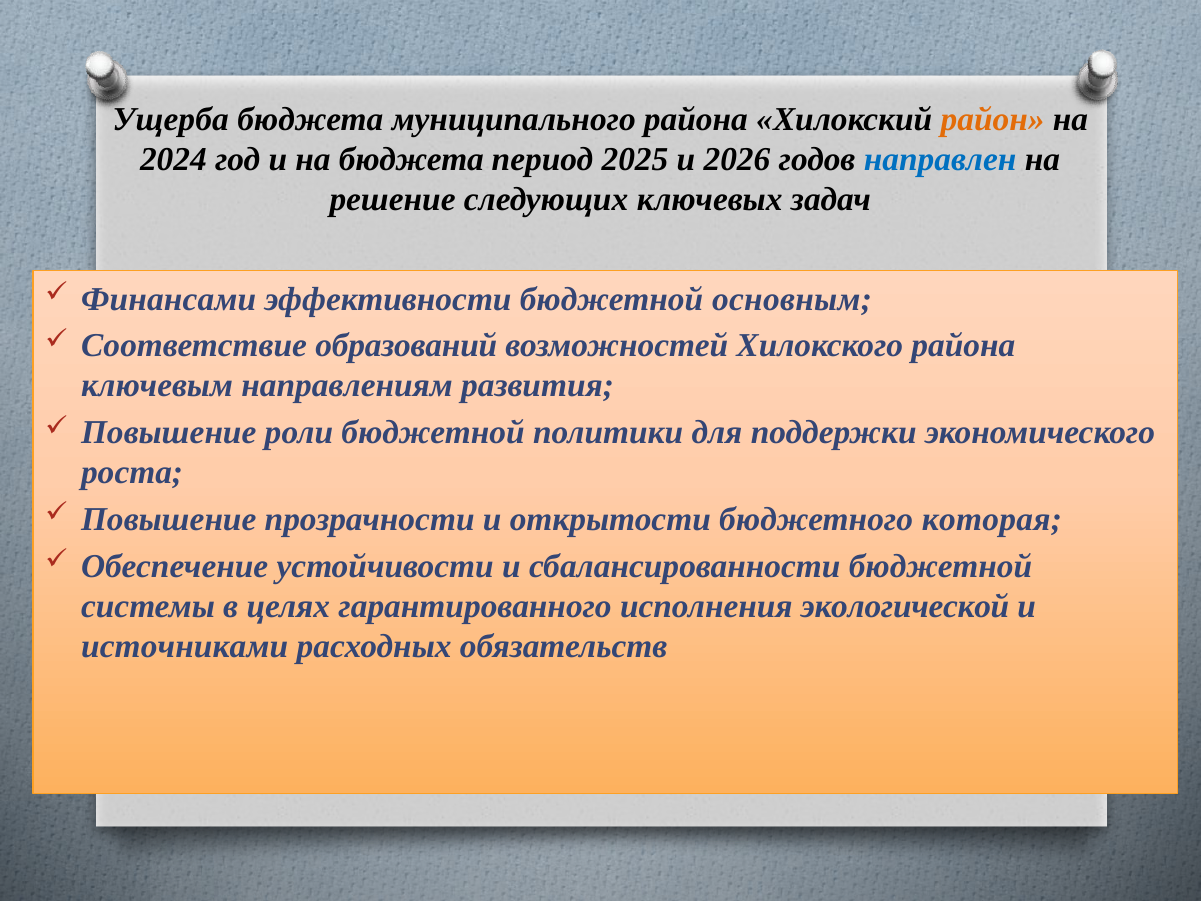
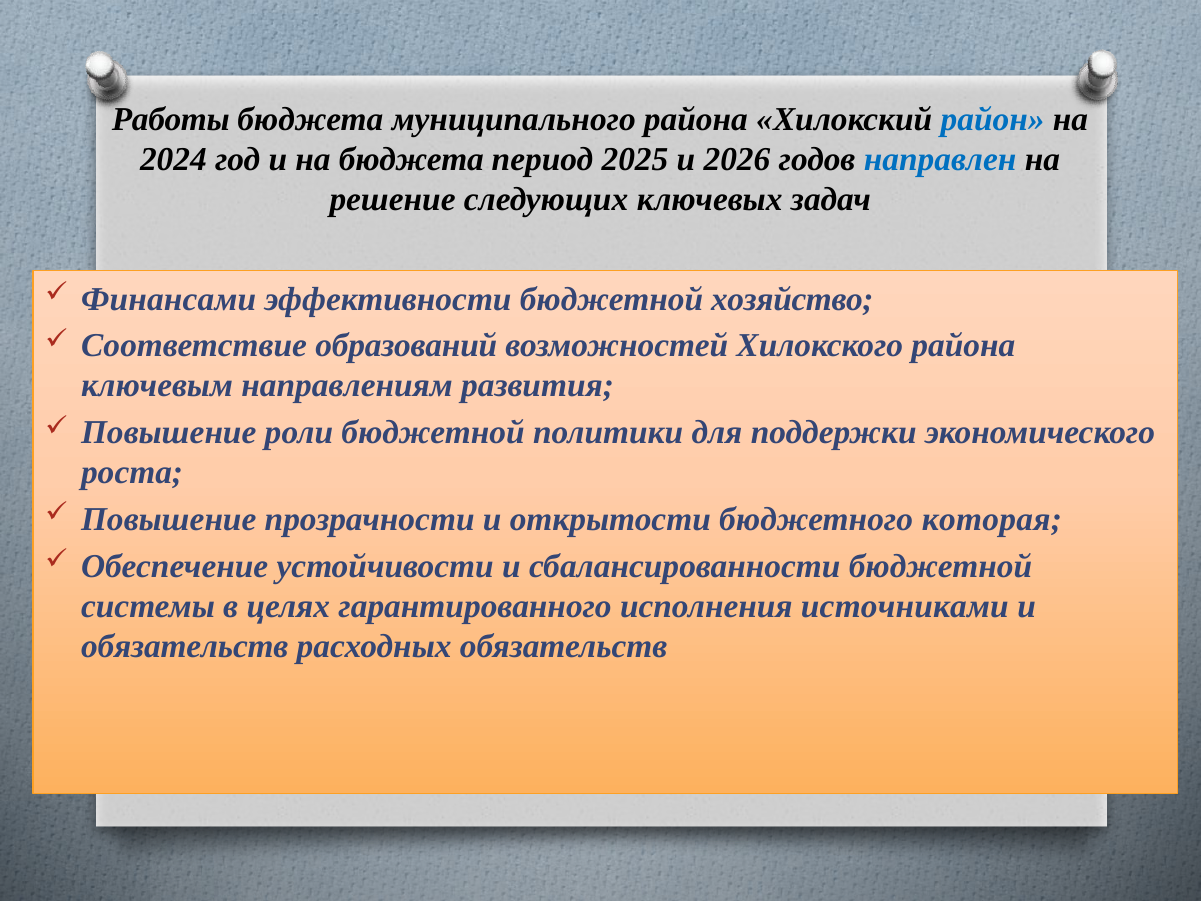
Ущерба: Ущерба -> Работы
район colour: orange -> blue
основным: основным -> хозяйство
экологической: экологической -> источниками
источниками at (185, 646): источниками -> обязательств
